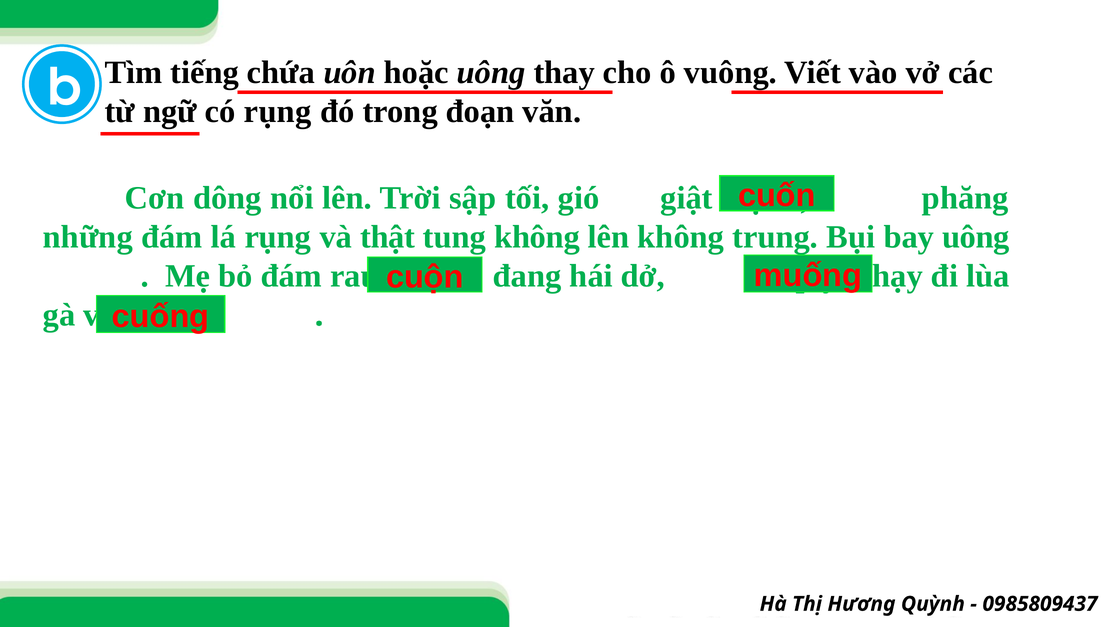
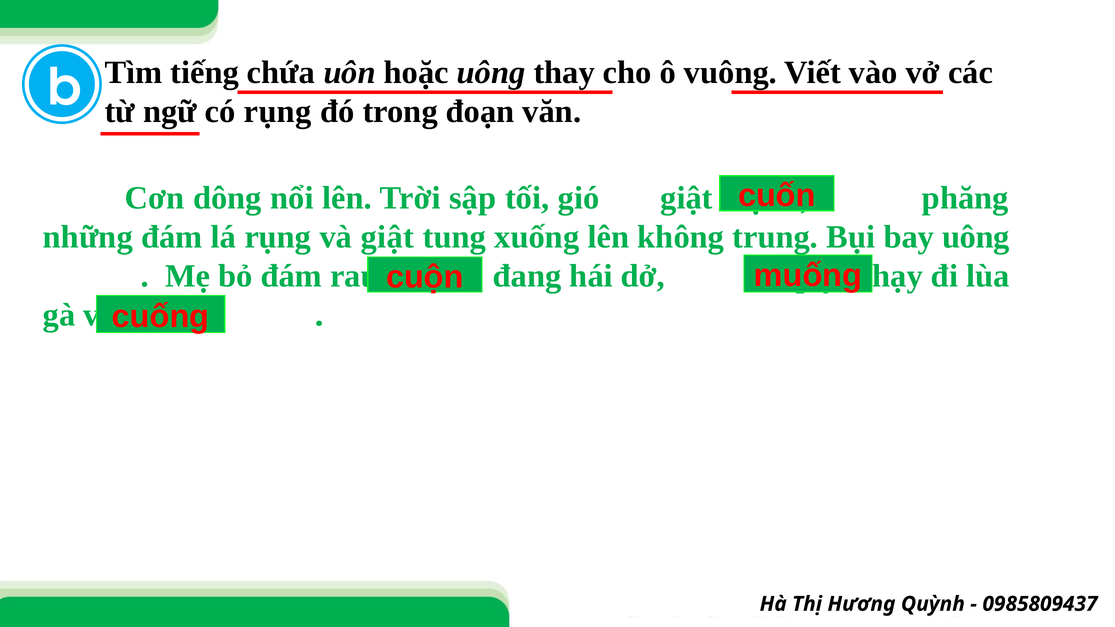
và thật: thật -> giật
tung không: không -> xuống
